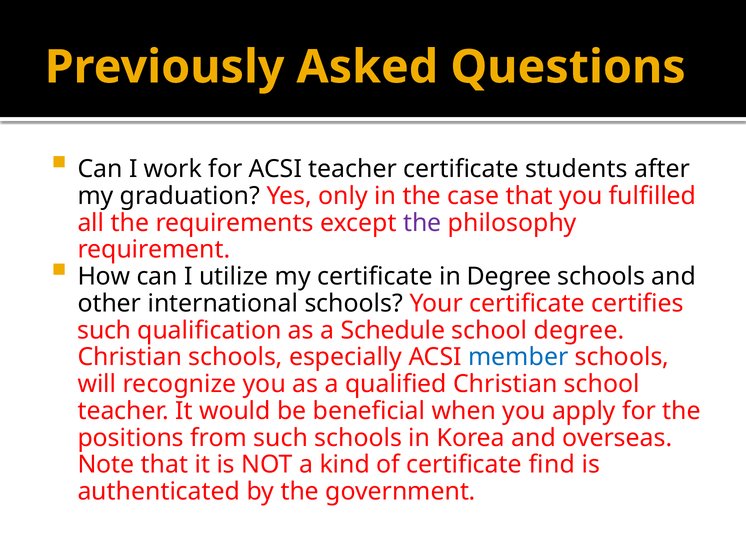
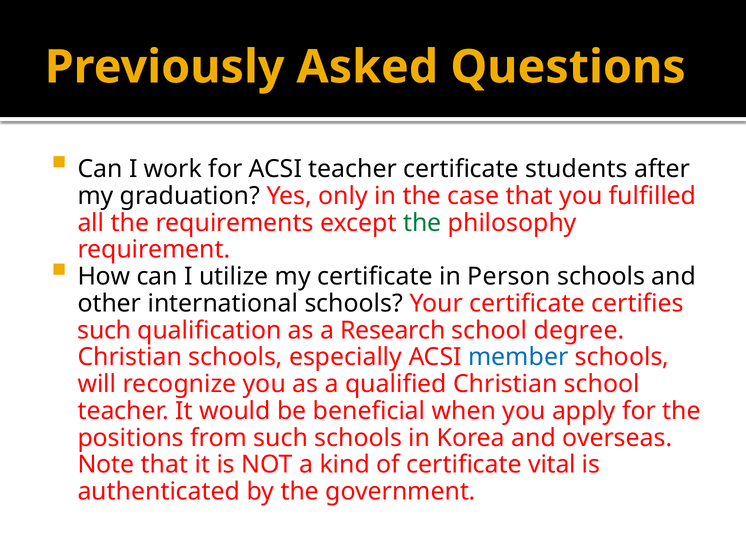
the at (422, 223) colour: purple -> green
in Degree: Degree -> Person
Schedule: Schedule -> Research
find: find -> vital
